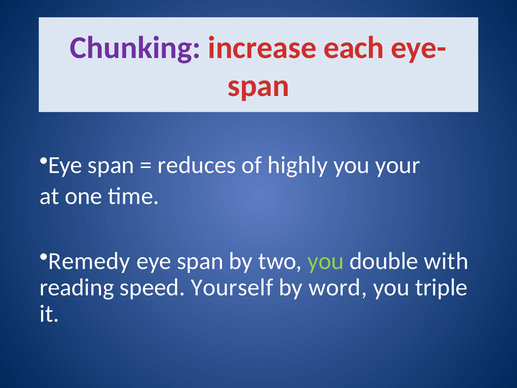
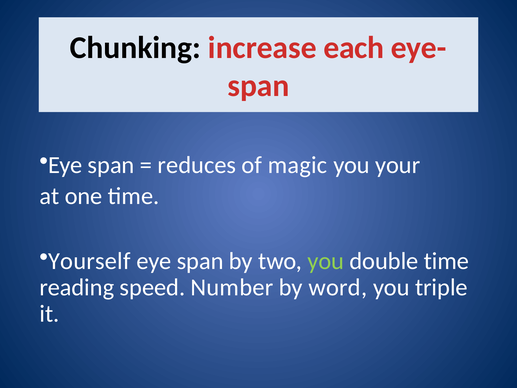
Chunking colour: purple -> black
highly: highly -> magic
Remedy: Remedy -> Yourself
double with: with -> time
Yourself: Yourself -> Number
